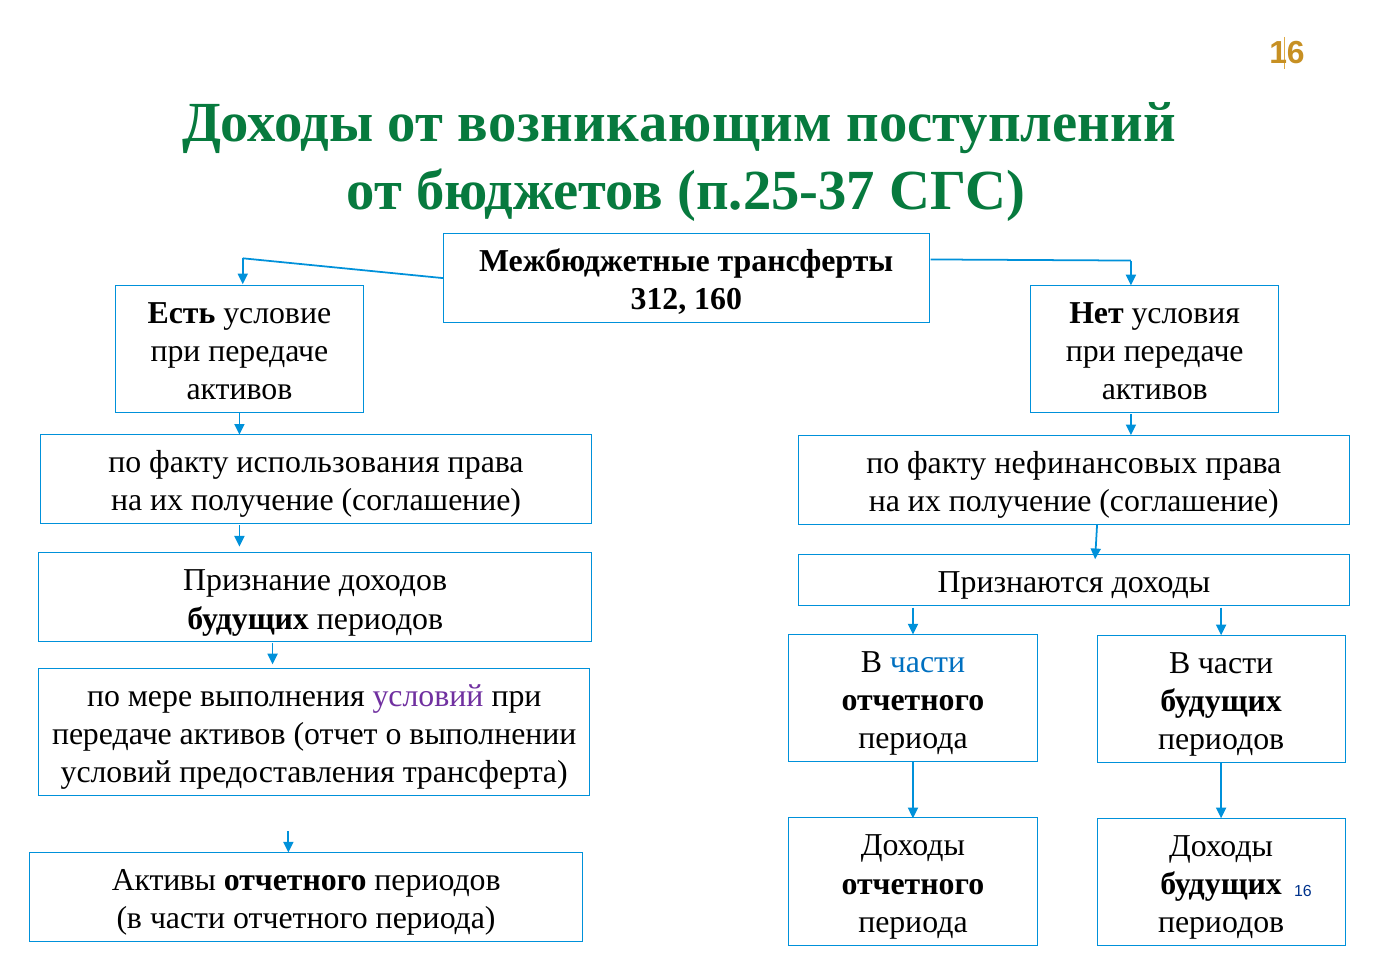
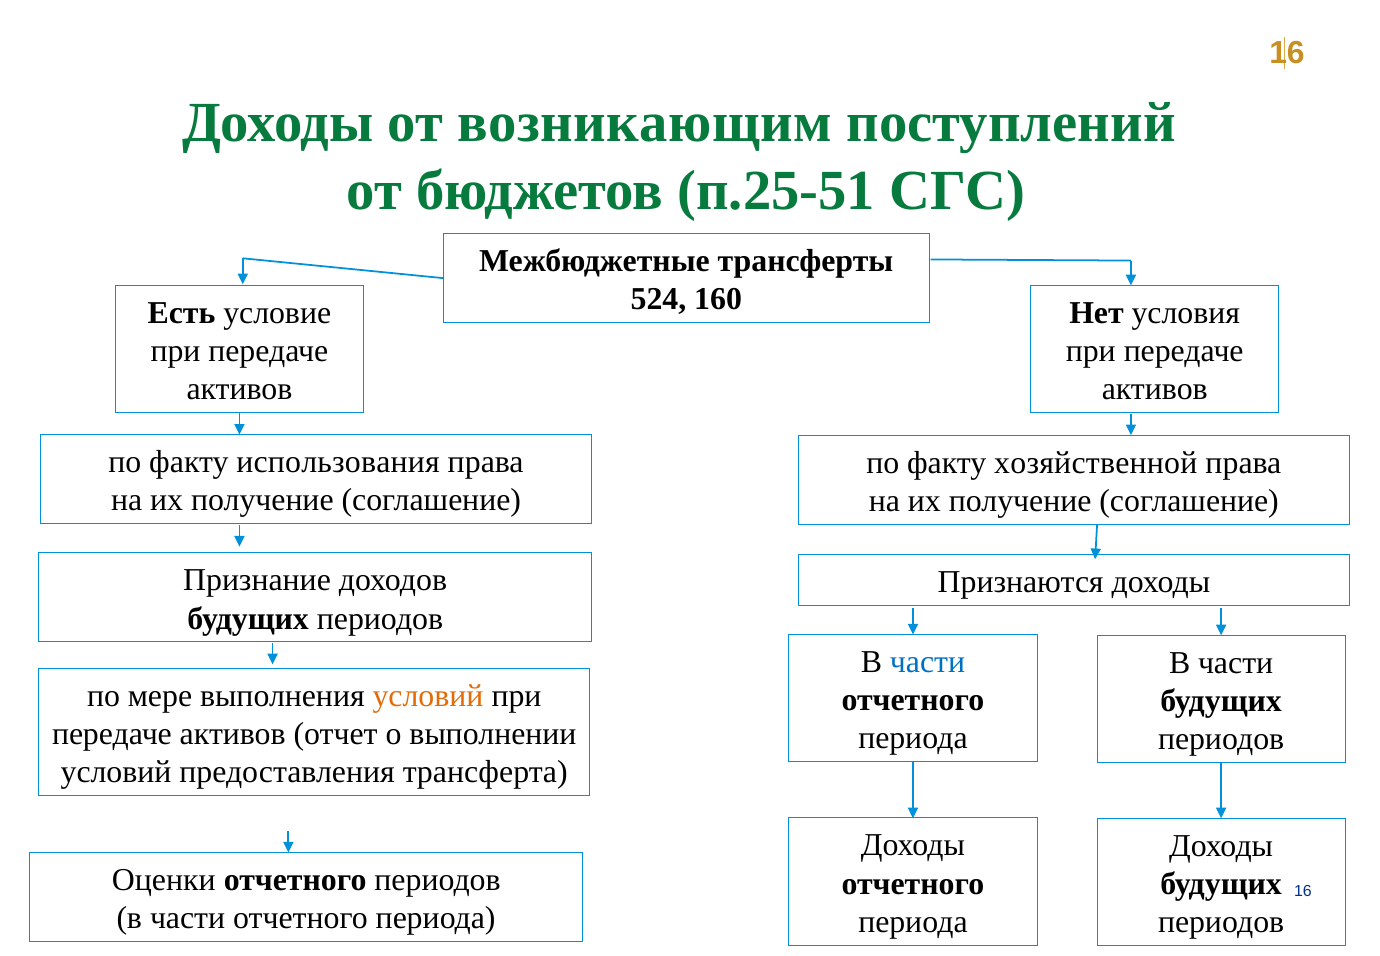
п.25-37: п.25-37 -> п.25-51
312: 312 -> 524
нефинансовых: нефинансовых -> хозяйственной
условий at (428, 695) colour: purple -> orange
Активы: Активы -> Оценки
